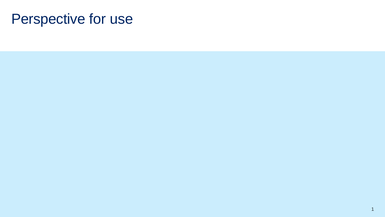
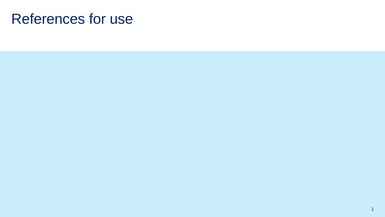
Perspective: Perspective -> References
